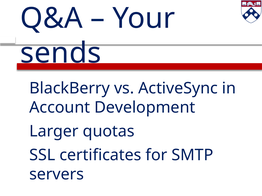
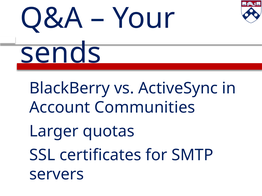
Development: Development -> Communities
